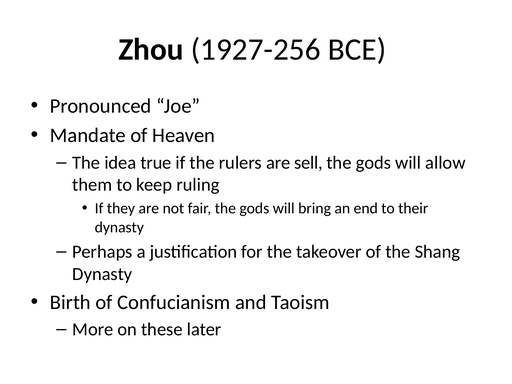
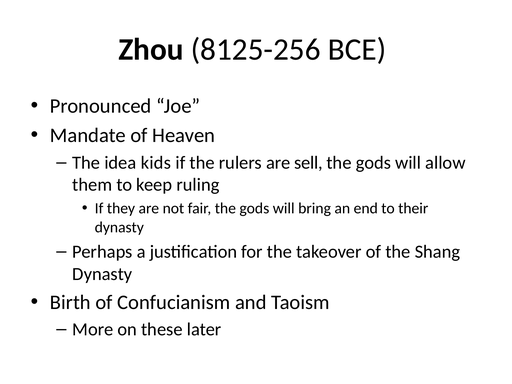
1927-256: 1927-256 -> 8125-256
true: true -> kids
